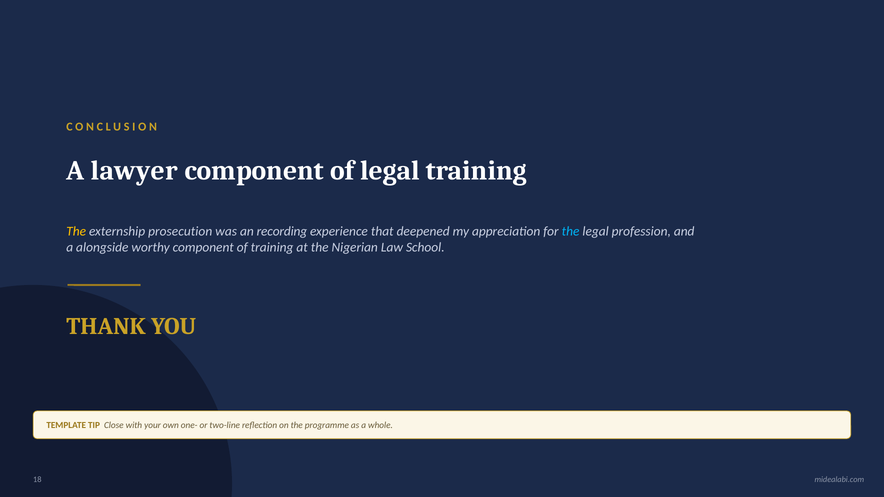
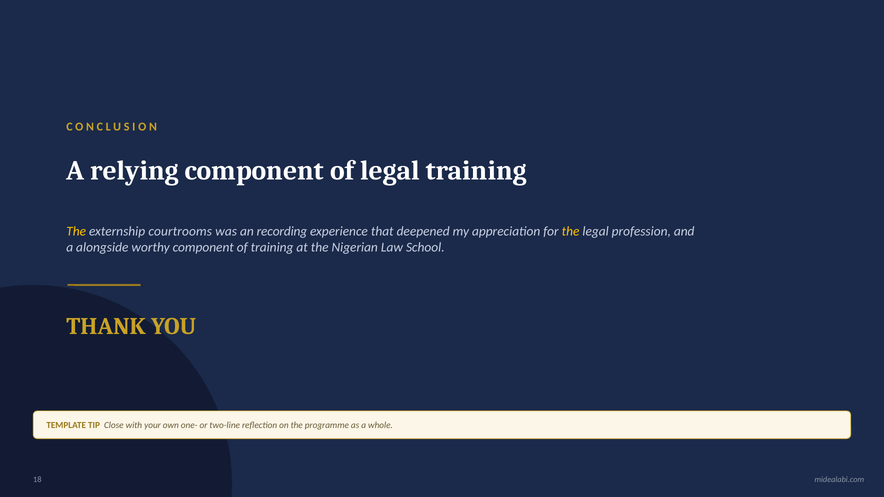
lawyer: lawyer -> relying
prosecution: prosecution -> courtrooms
the at (571, 232) colour: light blue -> yellow
